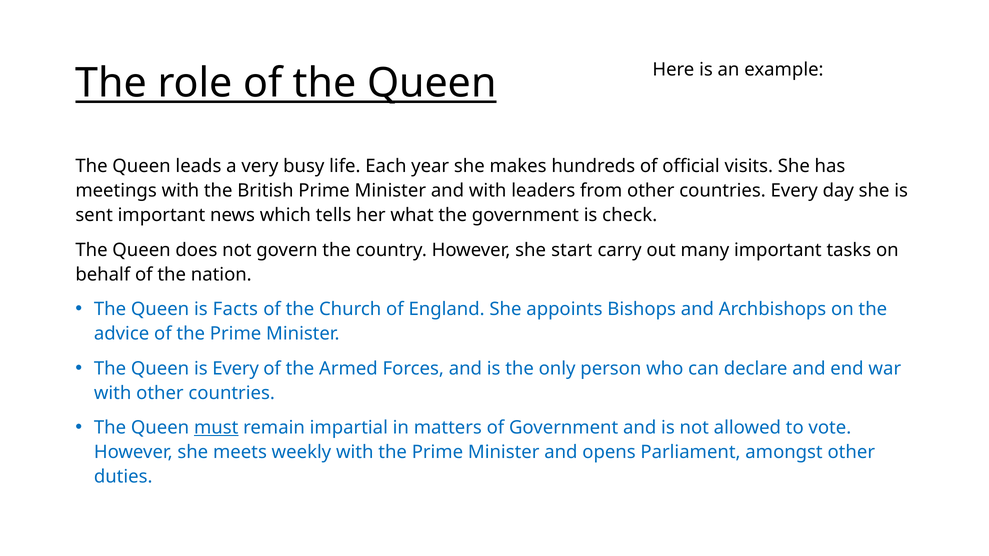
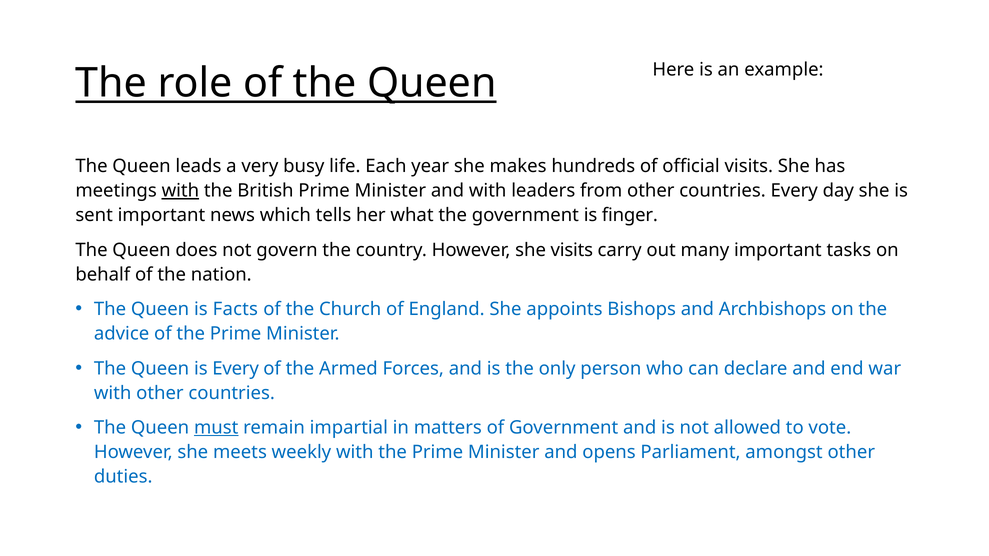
with at (180, 191) underline: none -> present
check: check -> finger
she start: start -> visits
